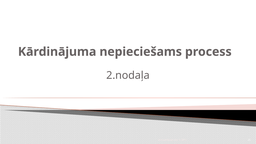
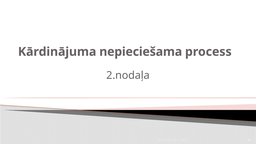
nepieciešams: nepieciešams -> nepieciešama
